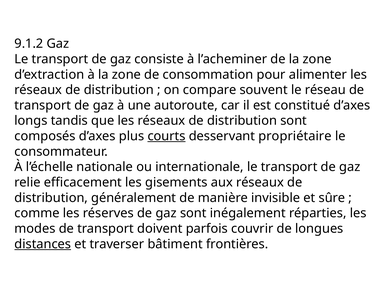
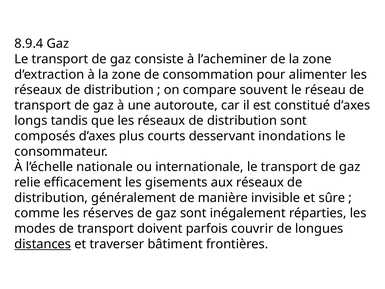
9.1.2: 9.1.2 -> 8.9.4
courts underline: present -> none
propriétaire: propriétaire -> inondations
